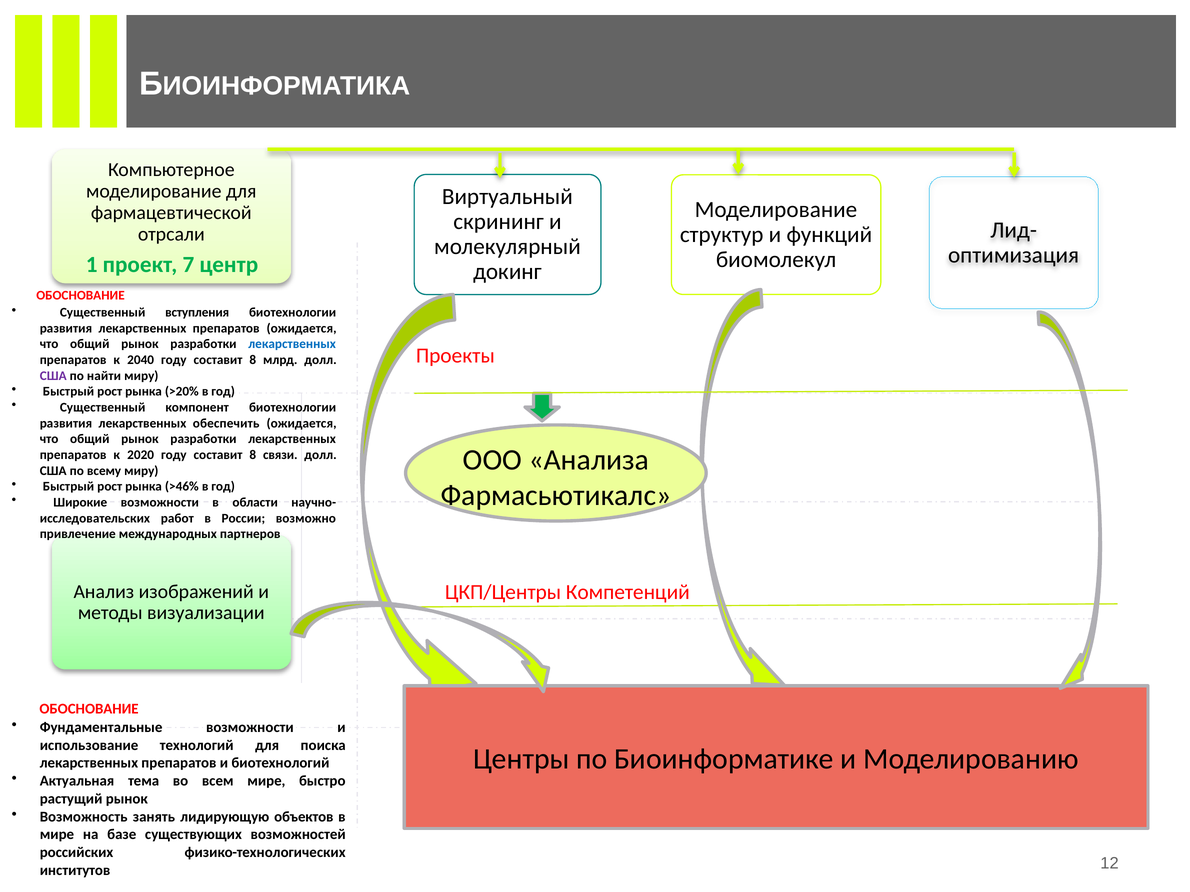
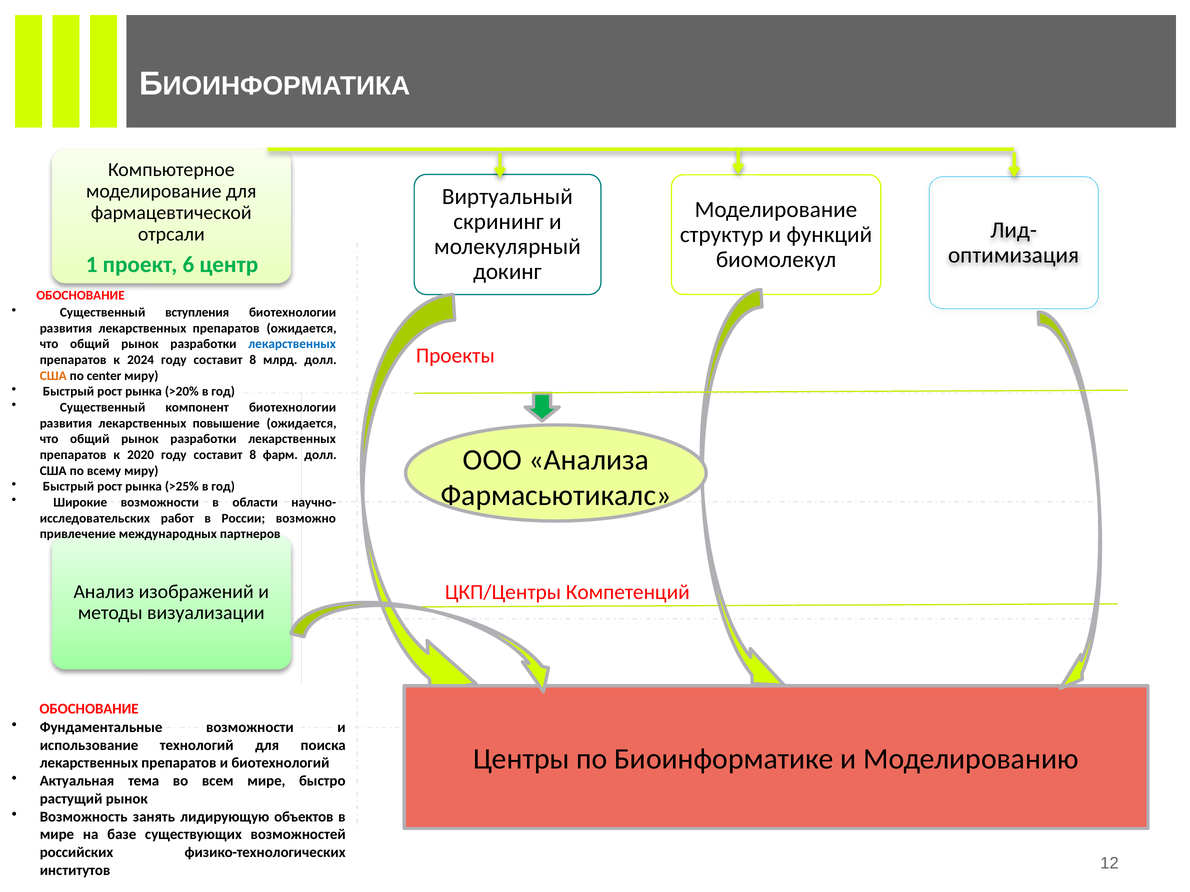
7: 7 -> 6
2040: 2040 -> 2024
США at (53, 376) colour: purple -> orange
найти: найти -> center
обеспечить: обеспечить -> повышение
связи: связи -> фарм
>46%: >46% -> >25%
